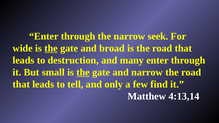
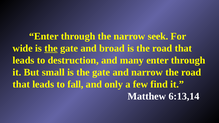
the at (83, 72) underline: present -> none
tell: tell -> fall
4:13,14: 4:13,14 -> 6:13,14
